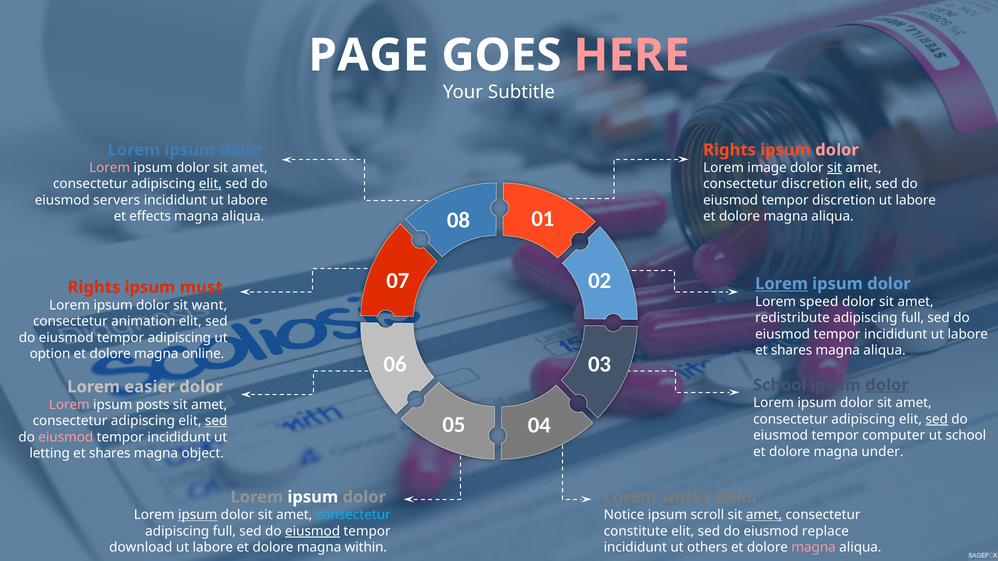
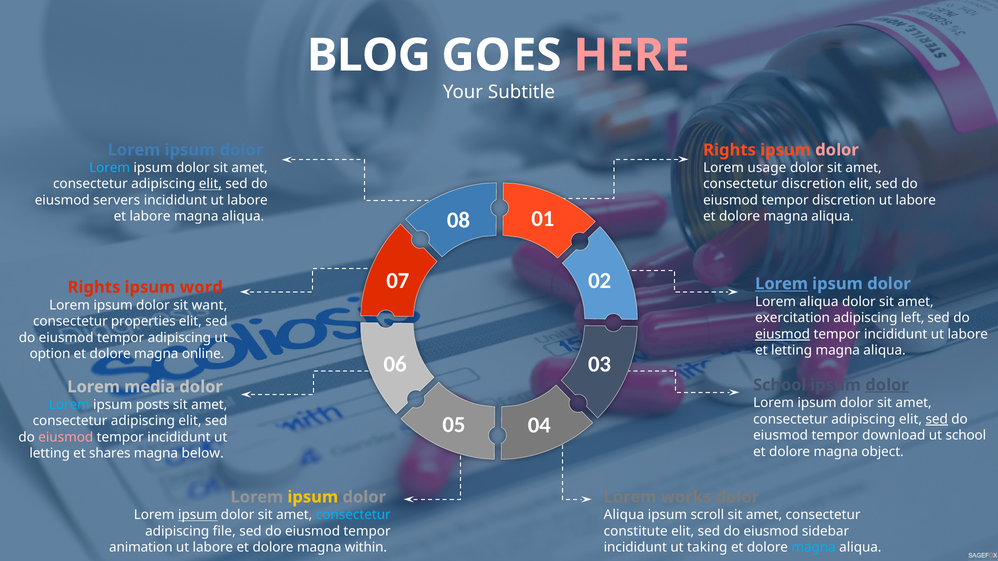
PAGE: PAGE -> BLOG
Lorem at (110, 168) colour: pink -> light blue
image: image -> usage
sit at (835, 168) underline: present -> none
et effects: effects -> labore
must: must -> word
Lorem speed: speed -> aliqua
redistribute: redistribute -> exercitation
full at (912, 318): full -> left
animation: animation -> properties
eiusmod at (783, 334) underline: none -> present
shares at (792, 351): shares -> letting
easier: easier -> media
Lorem at (69, 405) colour: pink -> light blue
sed at (216, 421) underline: present -> none
computer: computer -> download
under: under -> object
object: object -> below
ipsum at (313, 497) colour: white -> yellow
Notice at (624, 515): Notice -> Aliqua
amet at (764, 515) underline: present -> none
full at (224, 531): full -> file
eiusmod at (313, 531) underline: present -> none
replace: replace -> sidebar
download: download -> animation
others: others -> taking
magna at (814, 548) colour: pink -> light blue
